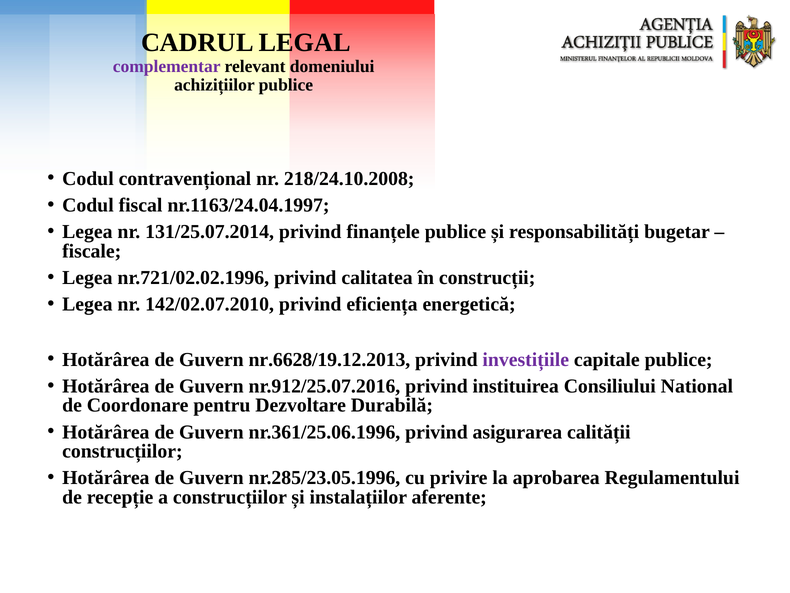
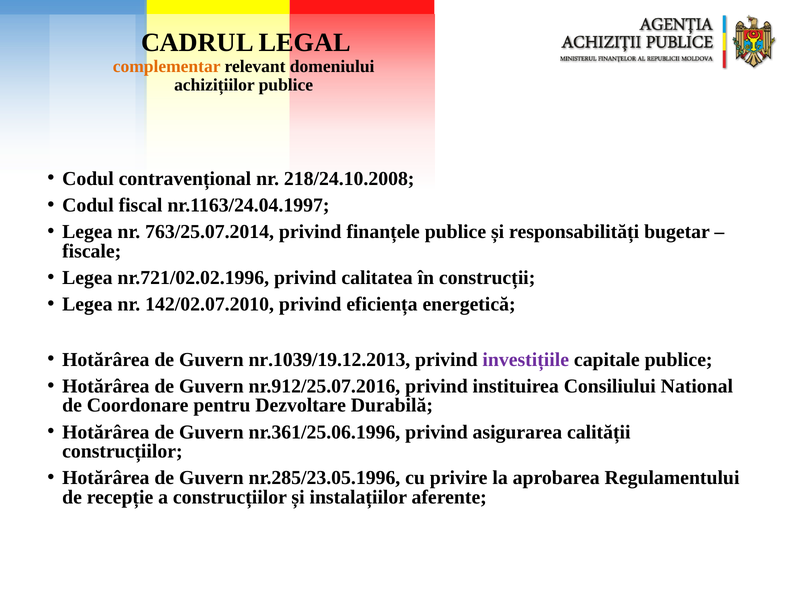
complementar colour: purple -> orange
131/25.07.2014: 131/25.07.2014 -> 763/25.07.2014
nr.6628/19.12.2013: nr.6628/19.12.2013 -> nr.1039/19.12.2013
